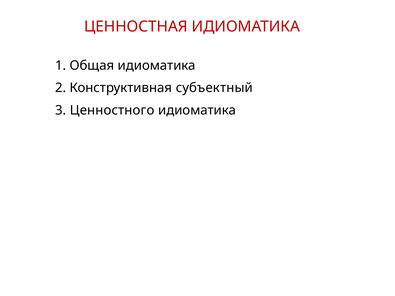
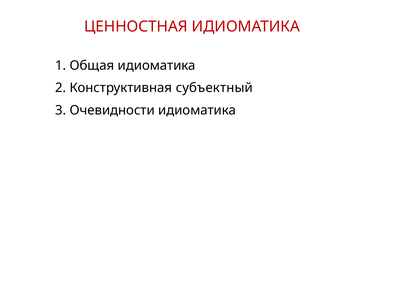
Ценностного: Ценностного -> Очевидности
